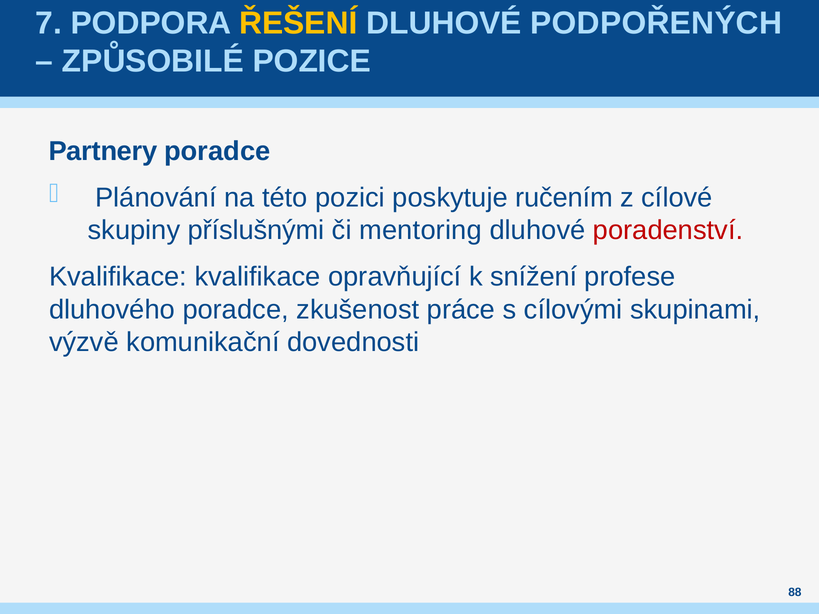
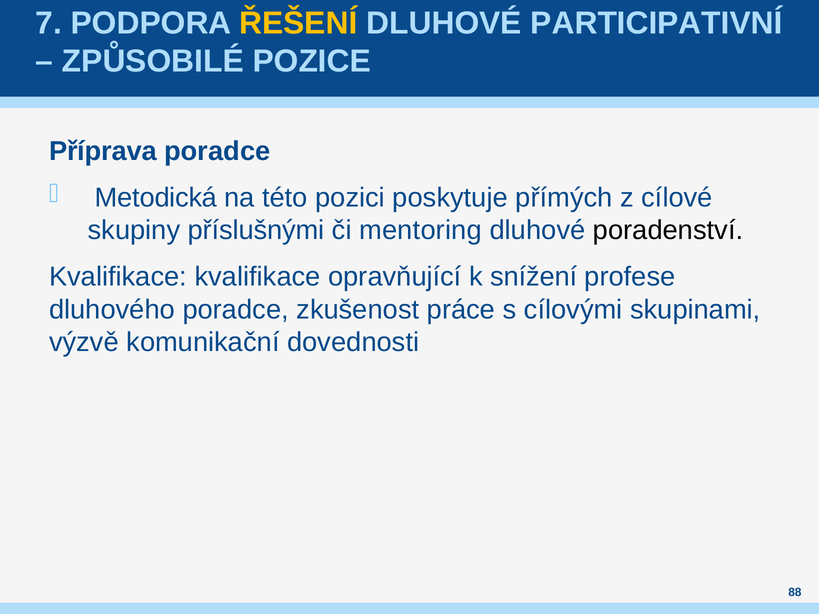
PODPOŘENÝCH: PODPOŘENÝCH -> PARTICIPATIVNÍ
Partnery: Partnery -> Příprava
Plánování: Plánování -> Metodická
ručením: ručením -> přímých
poradenství colour: red -> black
